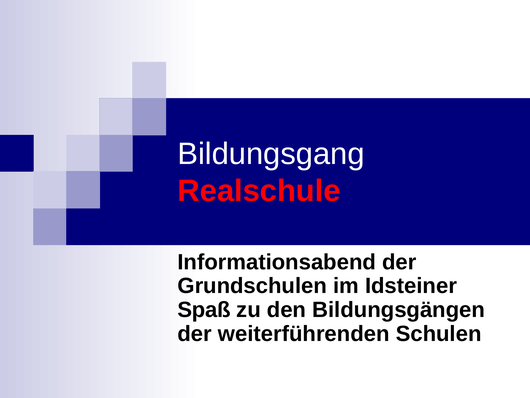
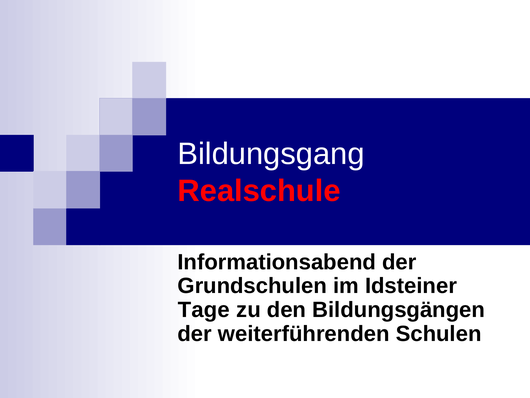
Spaß: Spaß -> Tage
